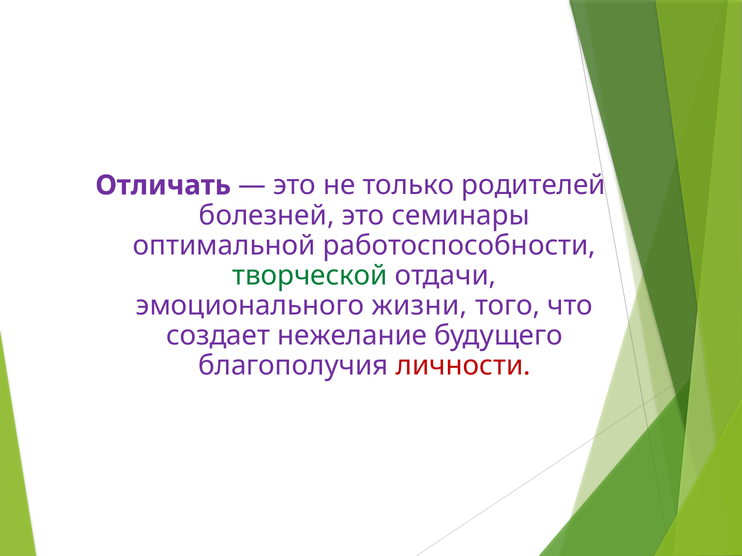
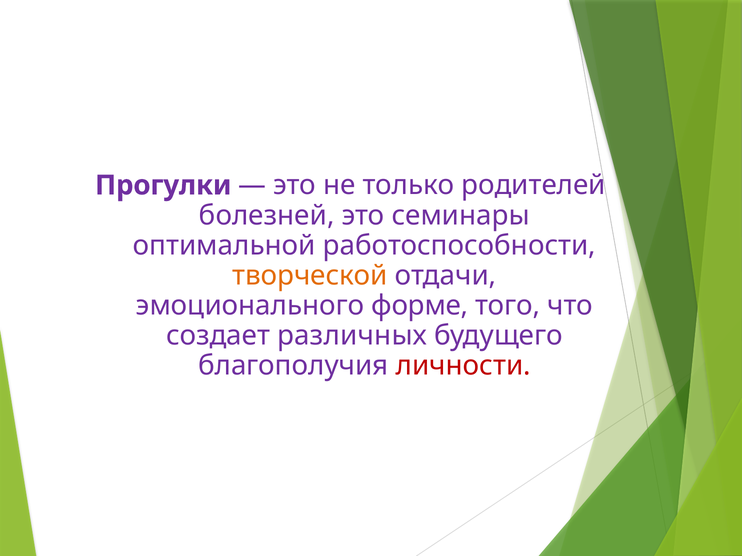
Отличать: Отличать -> Прогулки
творческой colour: green -> orange
жизни: жизни -> форме
нежелание: нежелание -> различных
